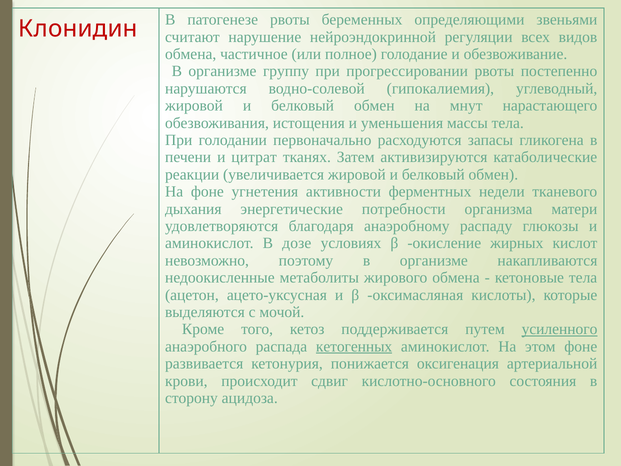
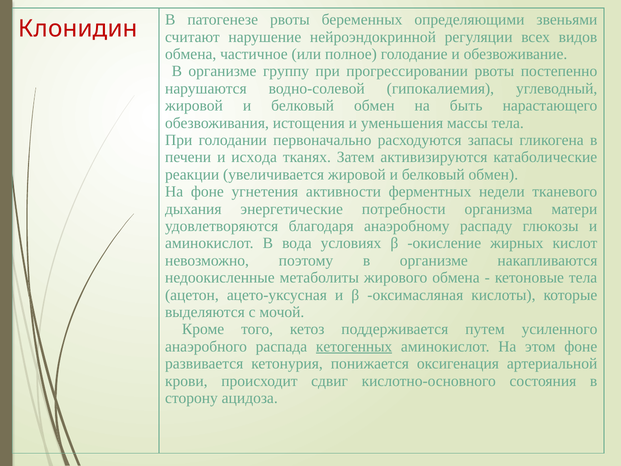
мнут: мнут -> быть
цитрат: цитрат -> исхода
дозе: дозе -> вода
усиленного underline: present -> none
